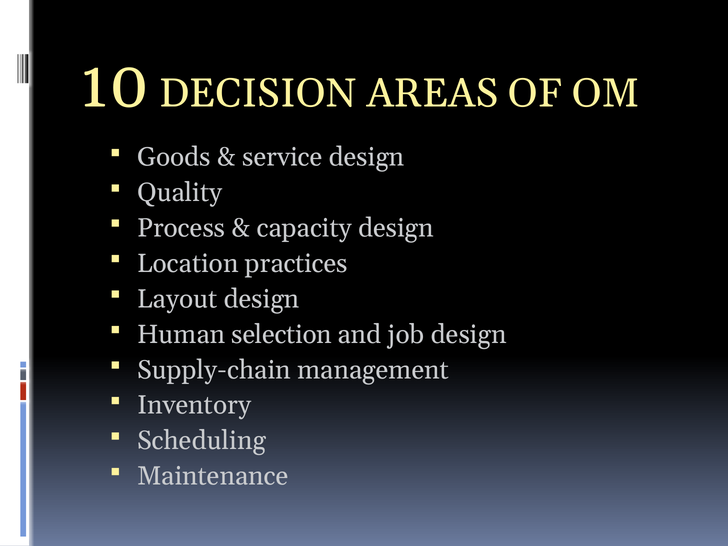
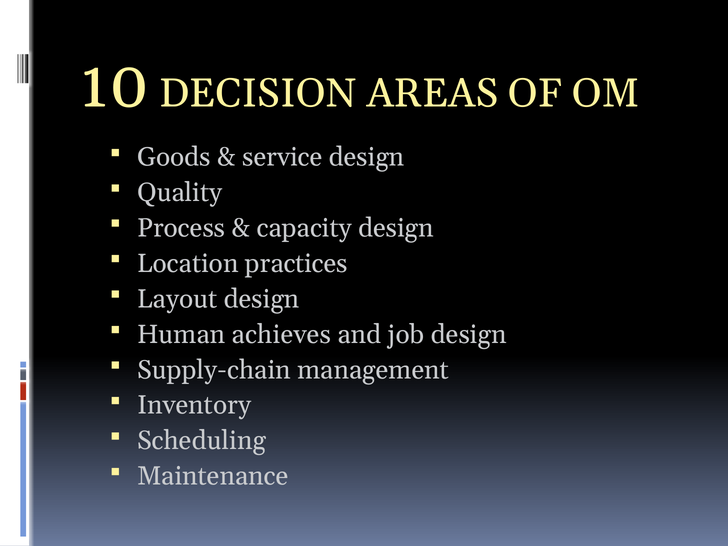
selection: selection -> achieves
